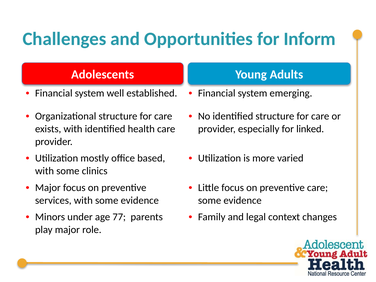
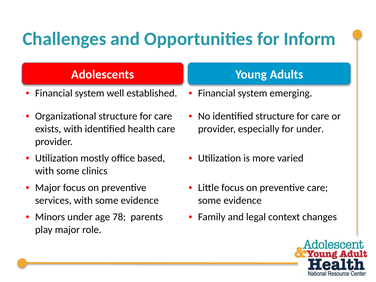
for linked: linked -> under
77: 77 -> 78
